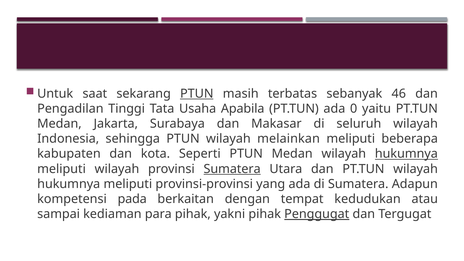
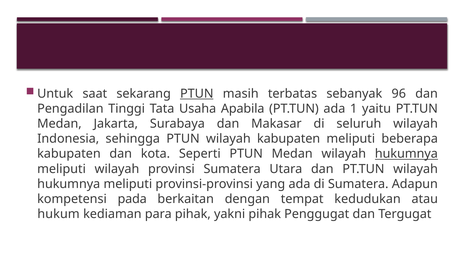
46: 46 -> 96
0: 0 -> 1
wilayah melainkan: melainkan -> kabupaten
Sumatera at (232, 169) underline: present -> none
sampai: sampai -> hukum
Penggugat underline: present -> none
